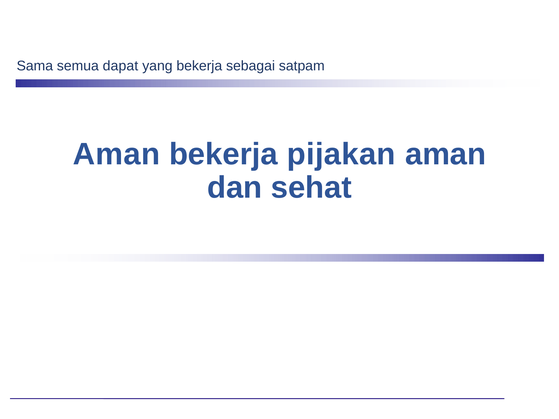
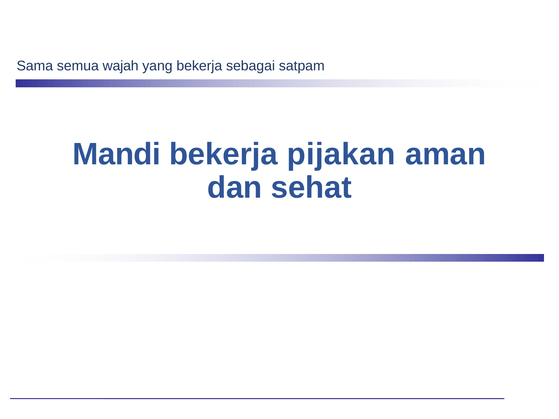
dapat: dapat -> wajah
Aman at (116, 154): Aman -> Mandi
